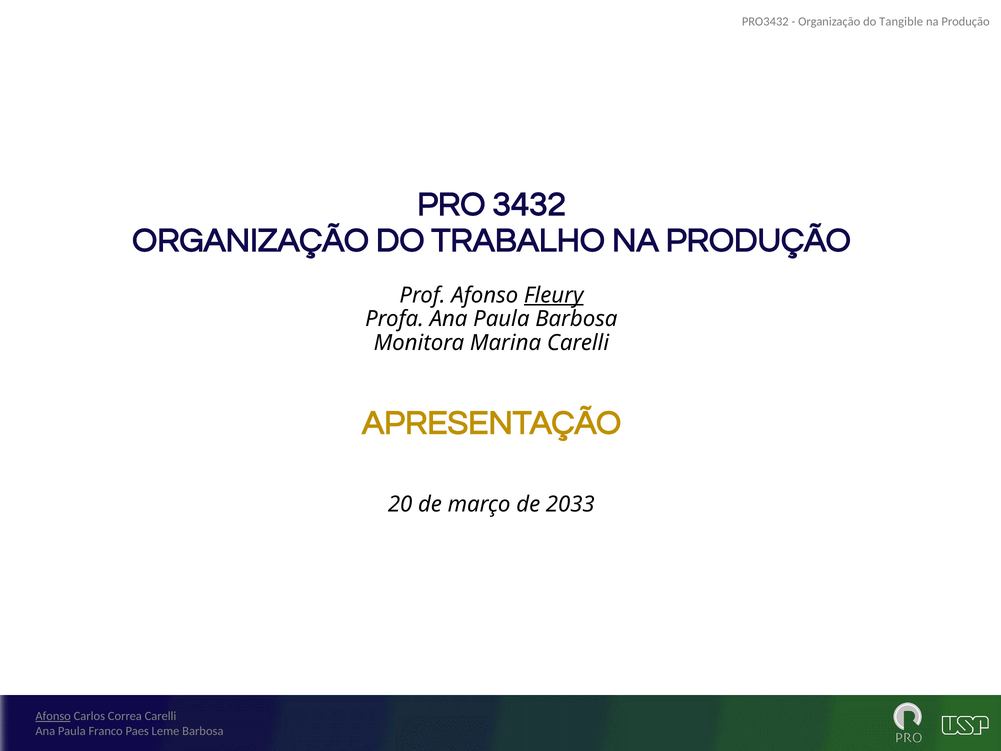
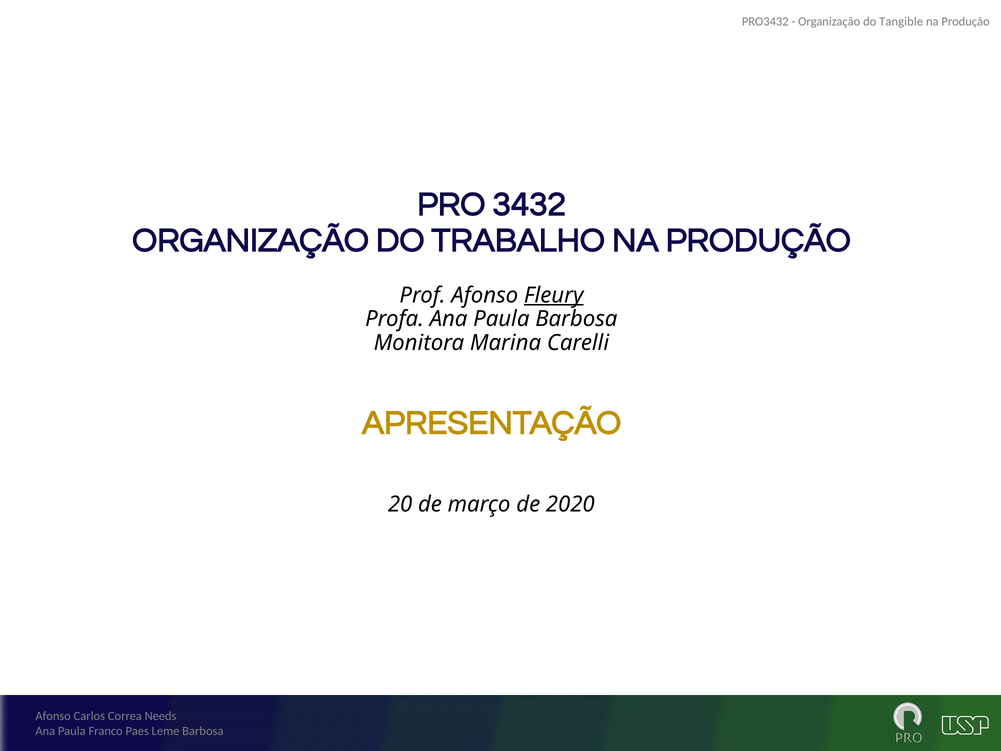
2033: 2033 -> 2020
Afonso at (53, 716) underline: present -> none
Carelli at (161, 716): Carelli -> Needs
